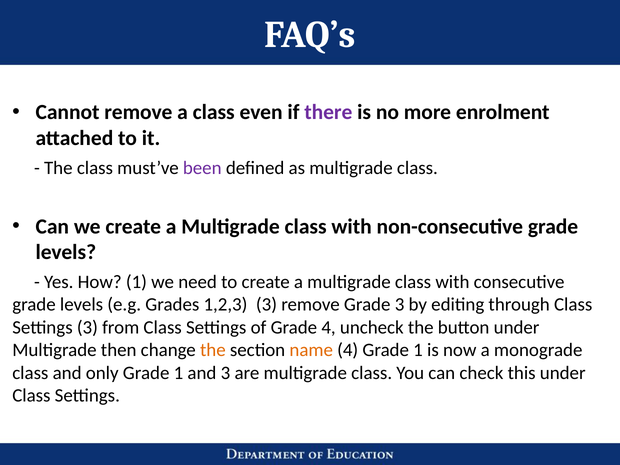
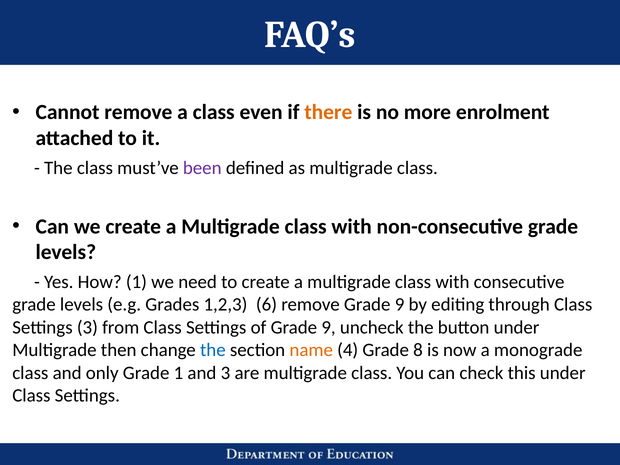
there colour: purple -> orange
1,2,3 3: 3 -> 6
remove Grade 3: 3 -> 9
of Grade 4: 4 -> 9
the at (213, 350) colour: orange -> blue
4 Grade 1: 1 -> 8
